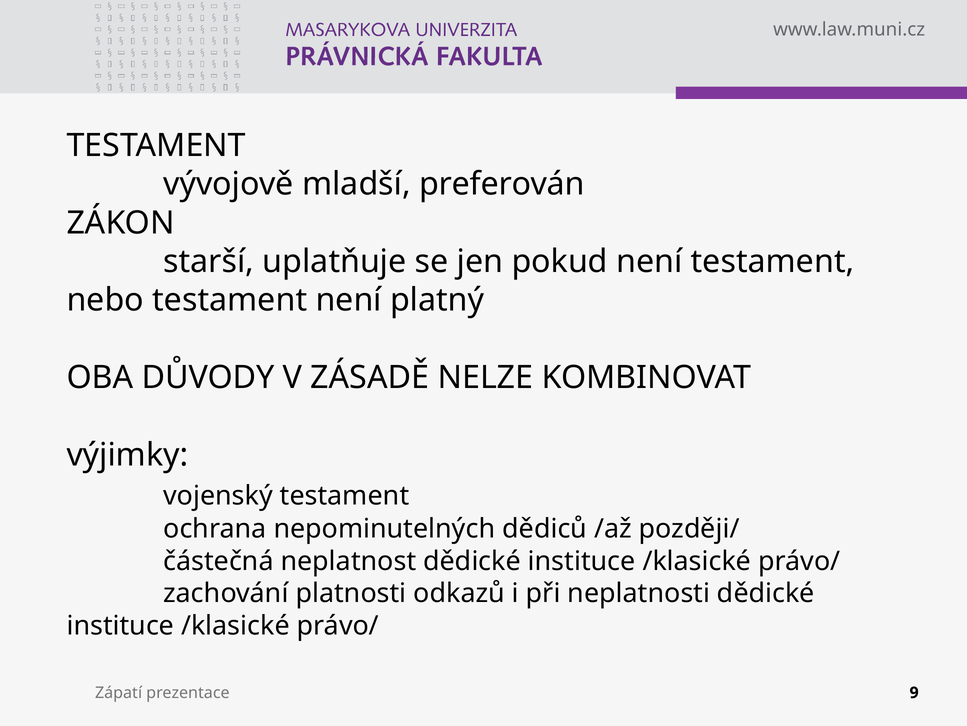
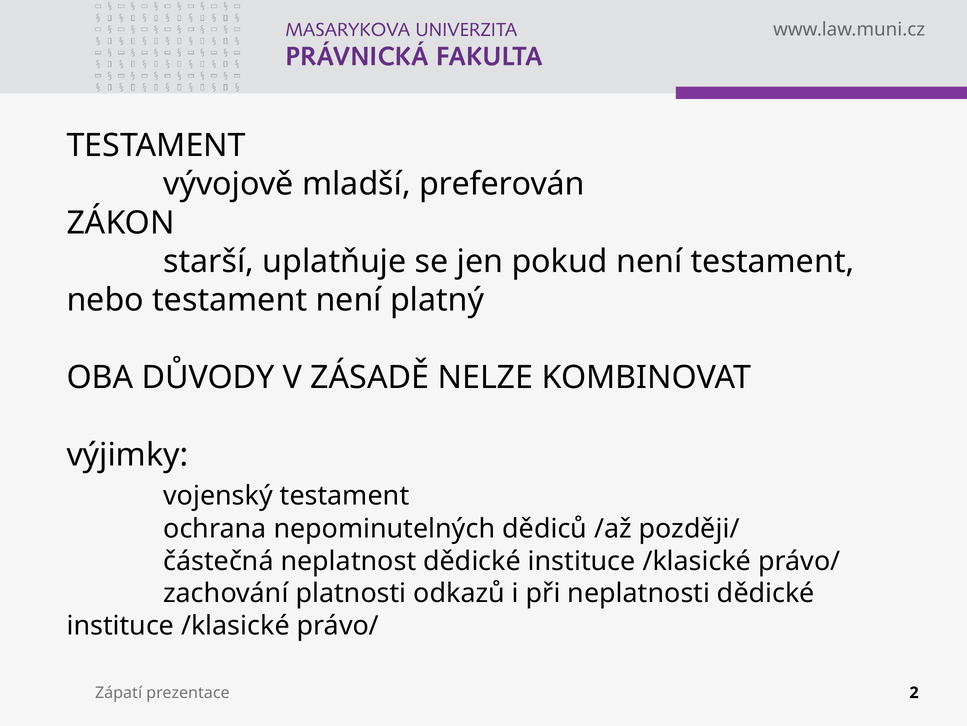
9: 9 -> 2
